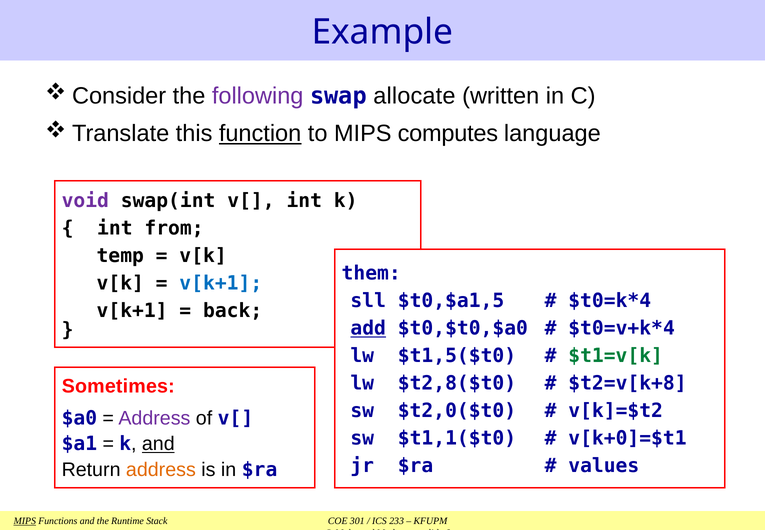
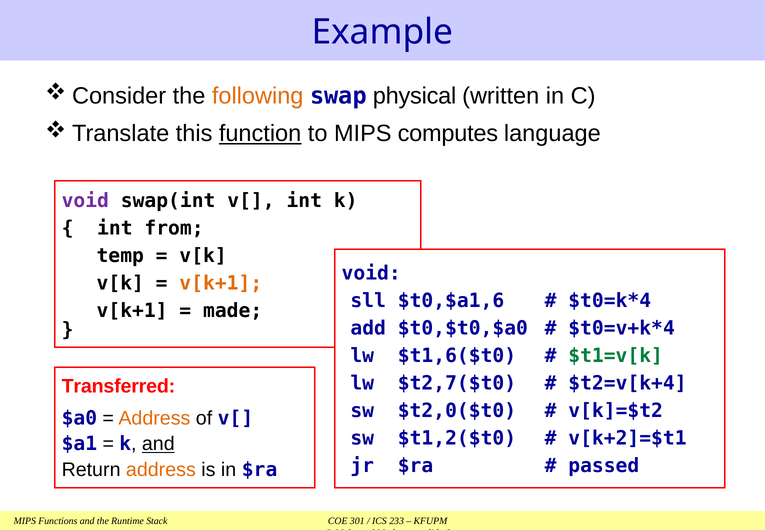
following colour: purple -> orange
allocate: allocate -> physical
them at (371, 273): them -> void
v[k+1 at (221, 283) colour: blue -> orange
$t0,$a1,5: $t0,$a1,5 -> $t0,$a1,6
back: back -> made
add underline: present -> none
$t1,5($t0: $t1,5($t0 -> $t1,6($t0
$t2,8($t0: $t2,8($t0 -> $t2,7($t0
$t2=v[k+8: $t2=v[k+8 -> $t2=v[k+4
Sometimes: Sometimes -> Transferred
Address at (154, 418) colour: purple -> orange
$t1,1($t0: $t1,1($t0 -> $t1,2($t0
v[k+0]=$t1: v[k+0]=$t1 -> v[k+2]=$t1
values: values -> passed
MIPS at (25, 521) underline: present -> none
